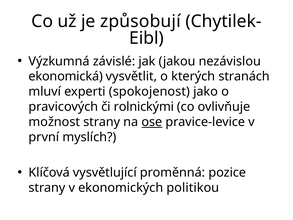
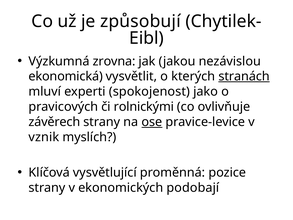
závislé: závislé -> zrovna
stranách underline: none -> present
možnost: možnost -> závěrech
první: první -> vznik
politikou: politikou -> podobají
